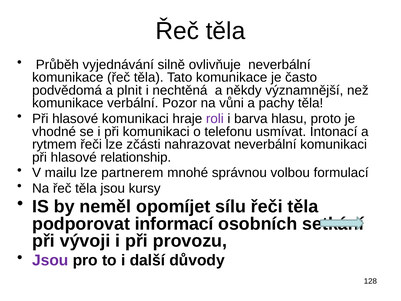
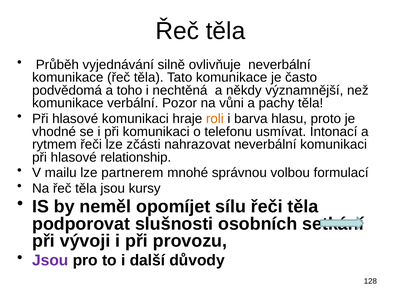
plnit: plnit -> toho
roli colour: purple -> orange
informací: informací -> slušnosti
